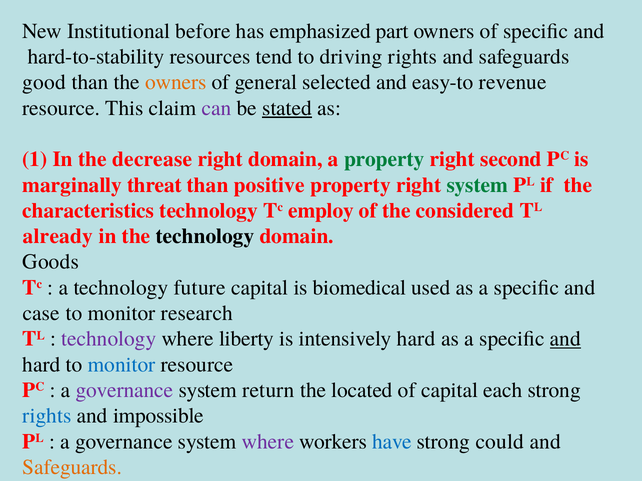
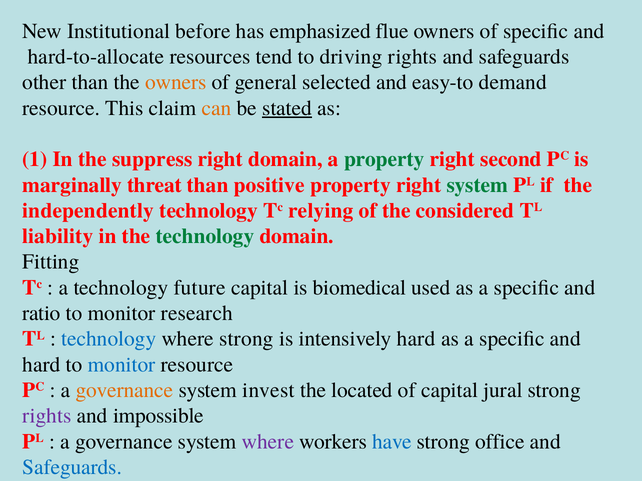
part: part -> flue
hard-to-stability: hard-to-stability -> hard-to-allocate
good: good -> other
revenue: revenue -> demand
can colour: purple -> orange
decrease: decrease -> suppress
characteristics: characteristics -> independently
employ: employ -> relying
already: already -> liability
technology at (205, 237) colour: black -> green
Goods: Goods -> Fitting
case: case -> ratio
technology at (109, 339) colour: purple -> blue
where liberty: liberty -> strong
and at (565, 339) underline: present -> none
governance at (125, 391) colour: purple -> orange
return: return -> invest
each: each -> jural
rights at (47, 416) colour: blue -> purple
could: could -> office
Safeguards at (72, 468) colour: orange -> blue
